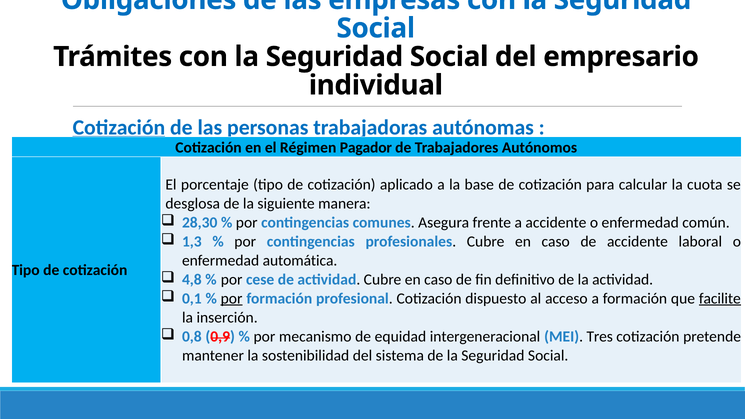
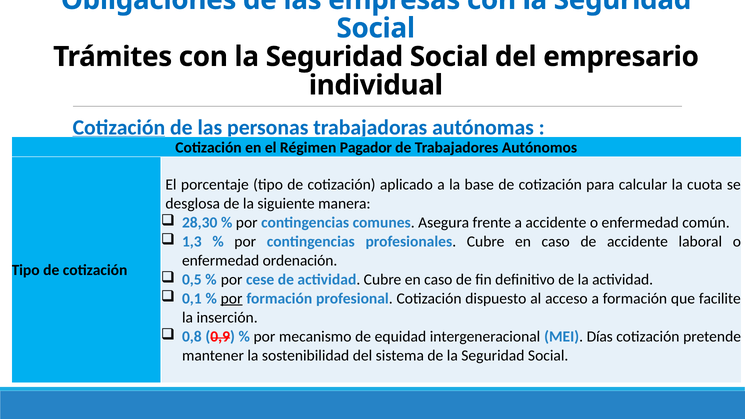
automática: automática -> ordenación
4,8: 4,8 -> 0,5
facilite underline: present -> none
Tres: Tres -> Días
